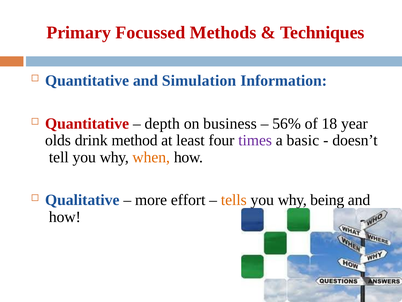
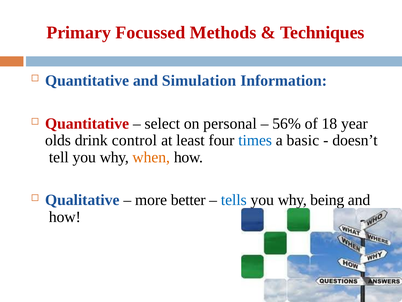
depth: depth -> select
business: business -> personal
method: method -> control
times colour: purple -> blue
effort: effort -> better
tells colour: orange -> blue
